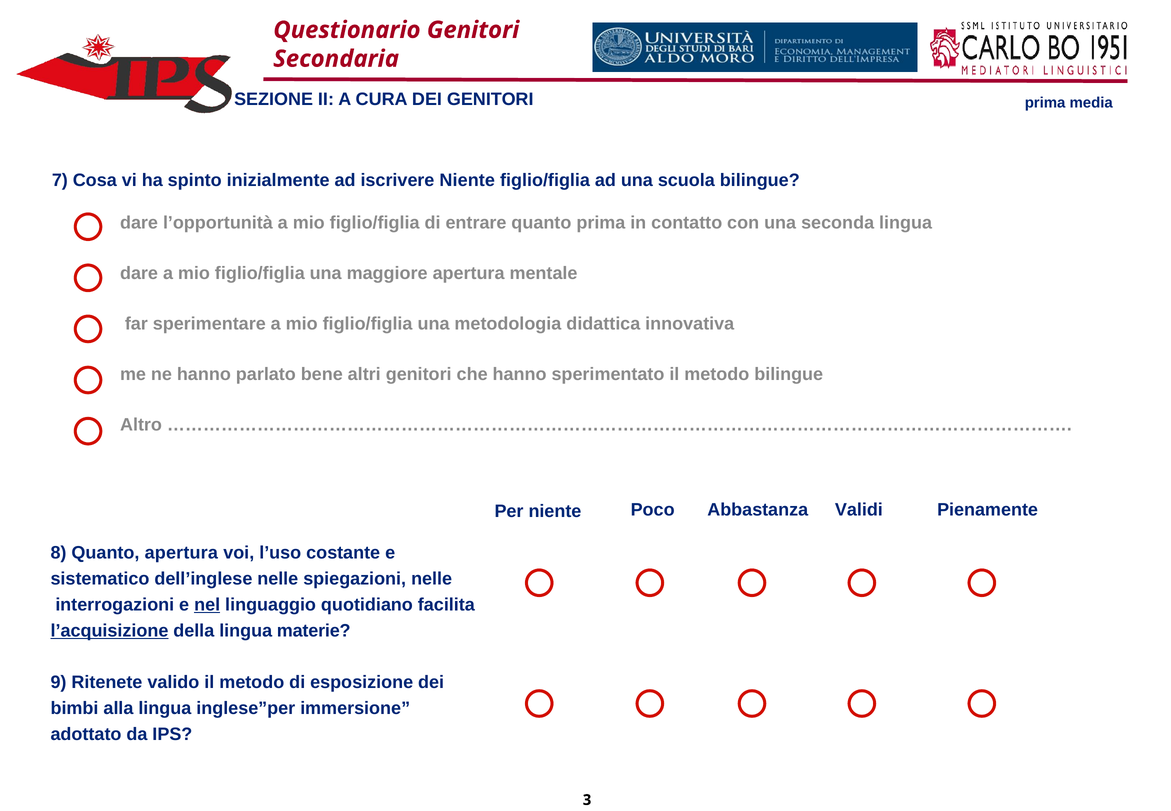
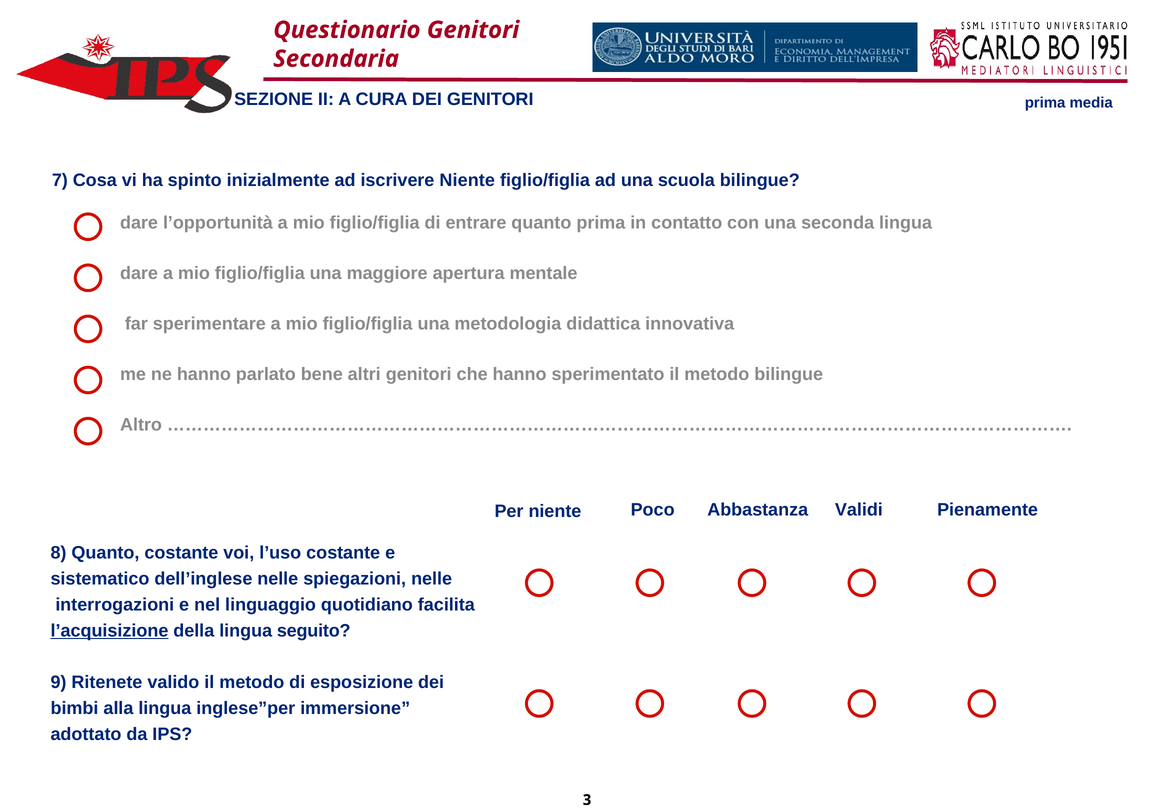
Quanto apertura: apertura -> costante
nel underline: present -> none
materie: materie -> seguito
